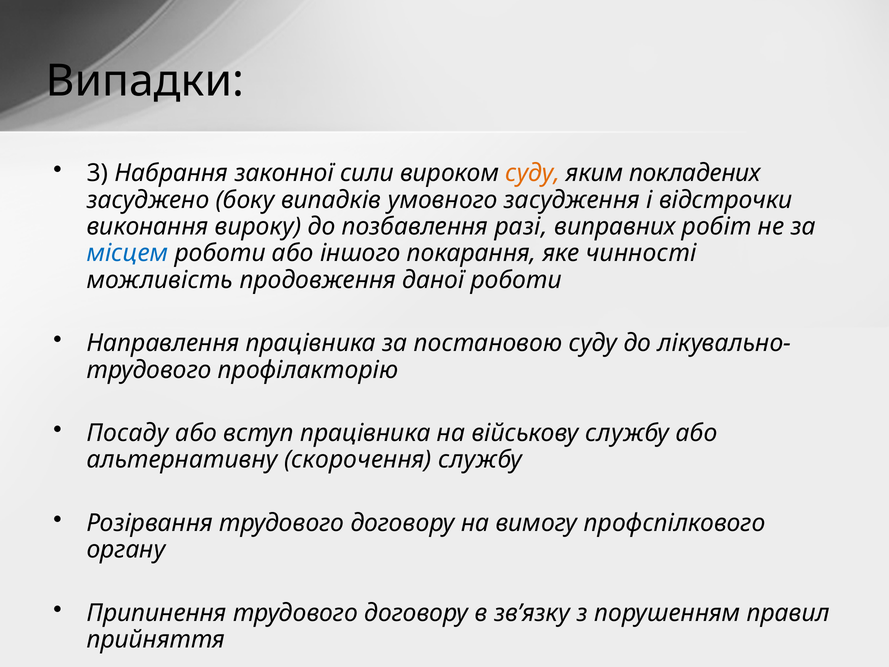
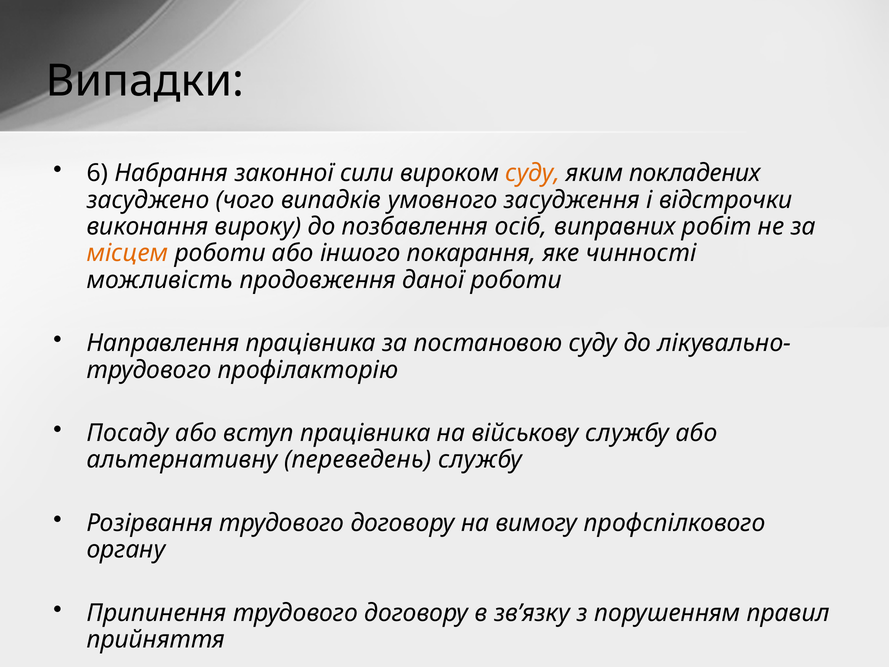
3: 3 -> 6
боку: боку -> чого
разі: разі -> осіб
місцем colour: blue -> orange
скорочення: скорочення -> переведень
